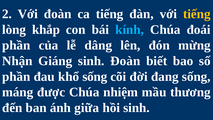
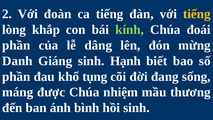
kính colour: light blue -> light green
Nhận: Nhận -> Danh
sinh Đoàn: Đoàn -> Hạnh
khổ sống: sống -> tụng
giữa: giữa -> bình
